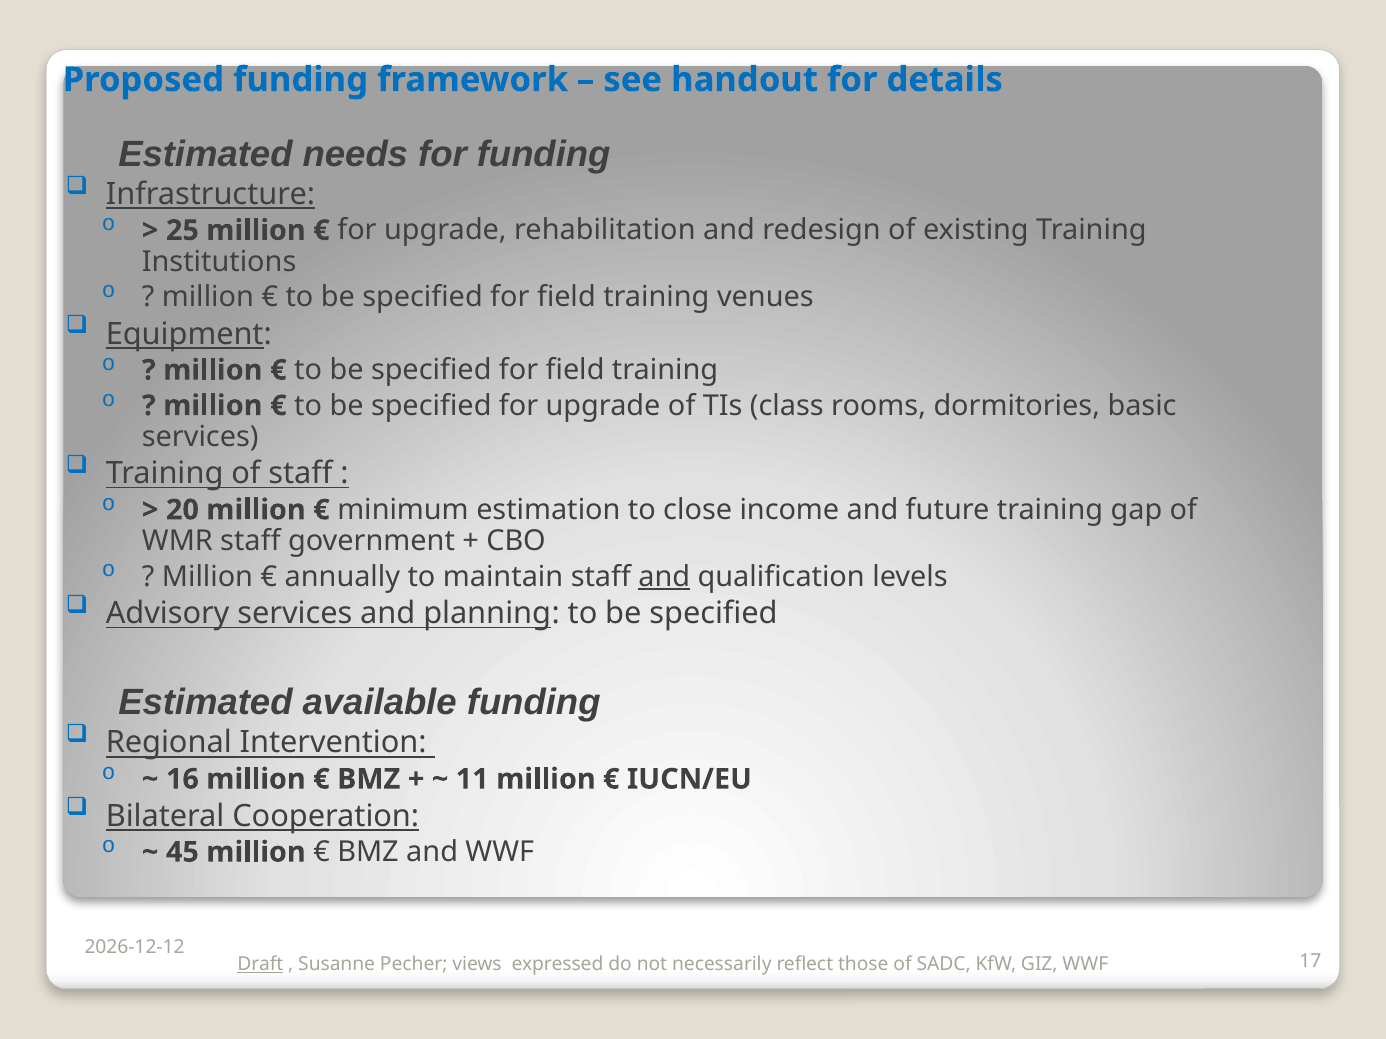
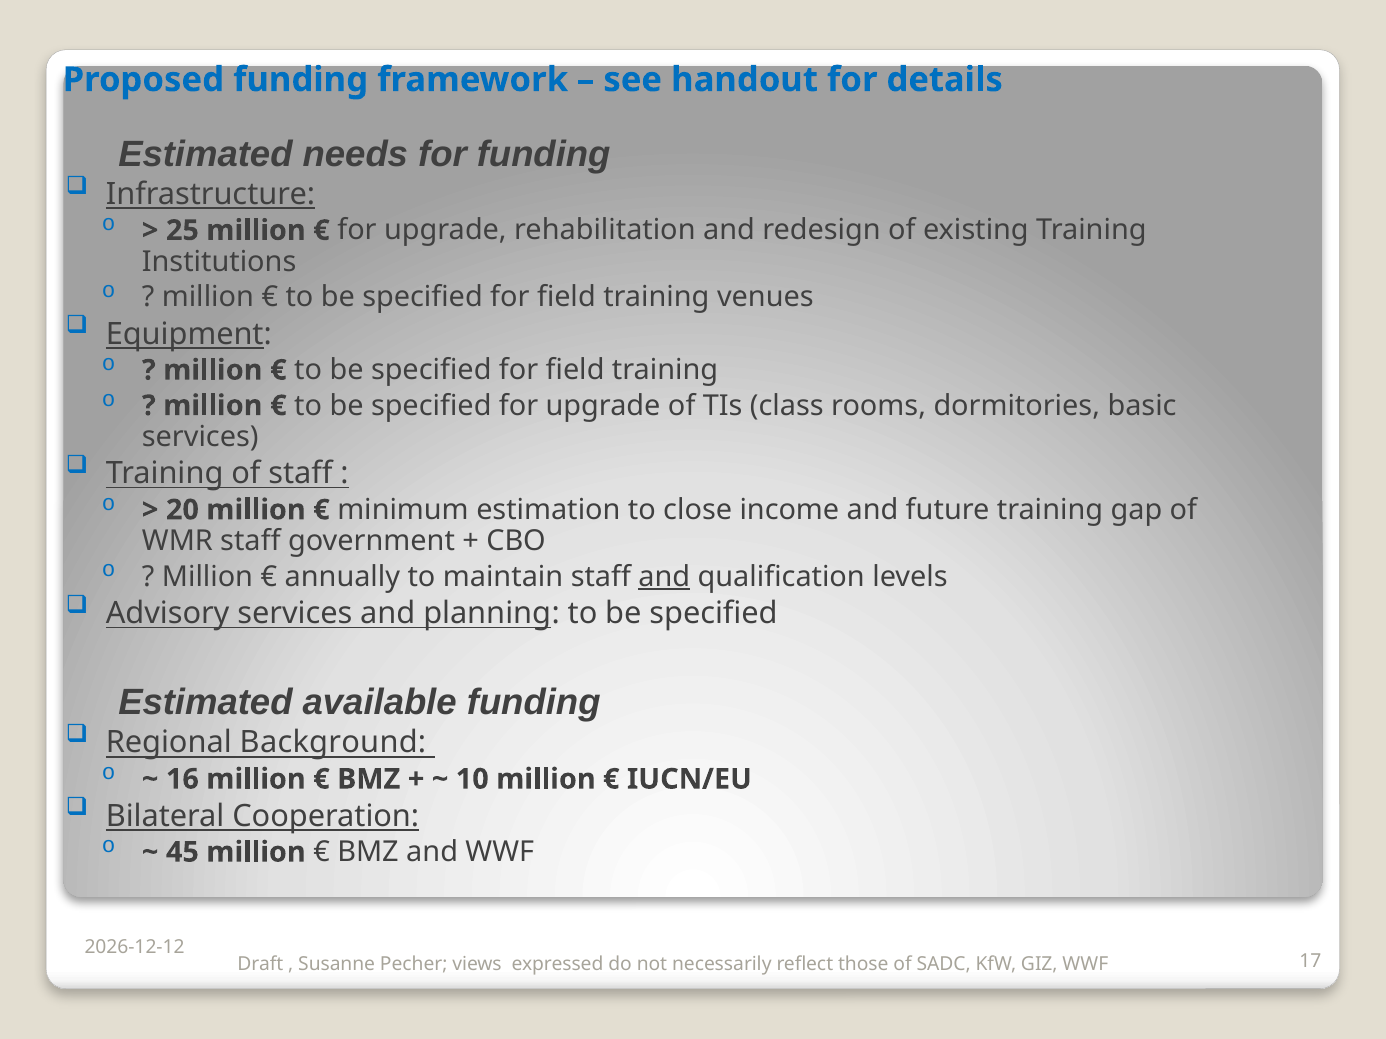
Intervention: Intervention -> Background
11: 11 -> 10
Draft underline: present -> none
